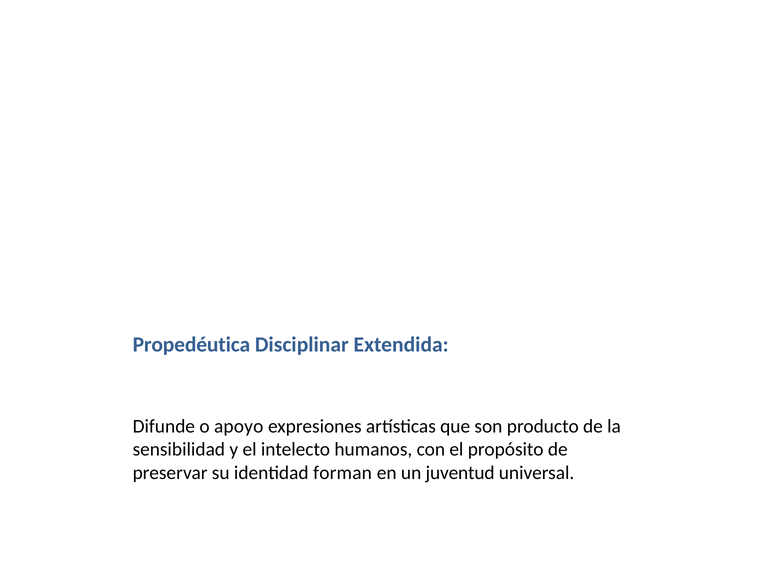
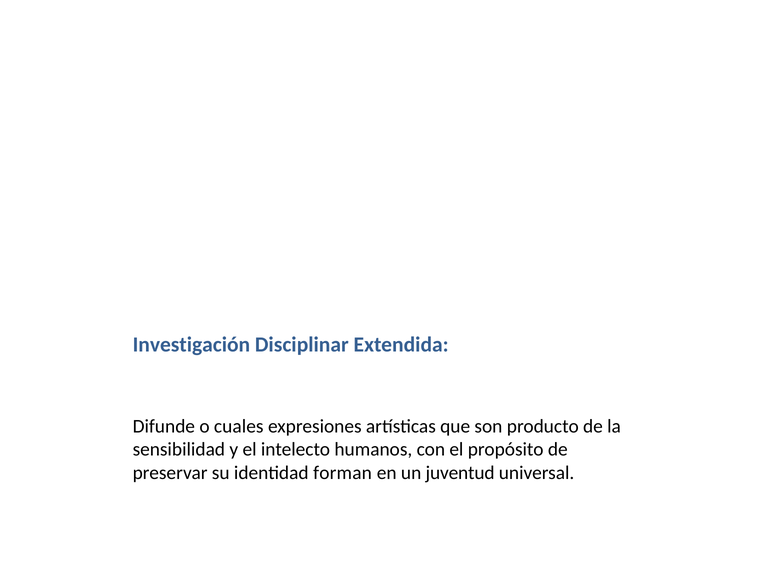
Propedéutica: Propedéutica -> Investigación
apoyo: apoyo -> cuales
